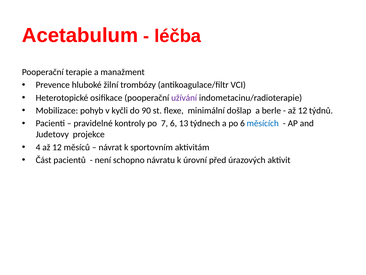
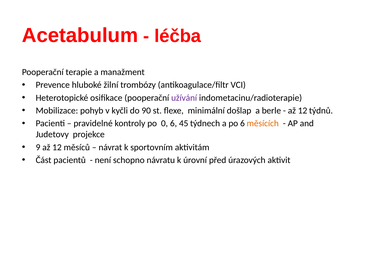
7: 7 -> 0
13: 13 -> 45
měsících colour: blue -> orange
4: 4 -> 9
